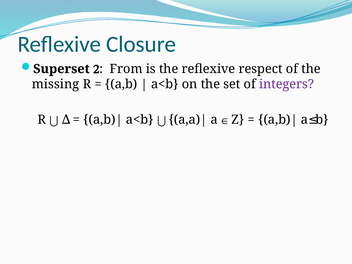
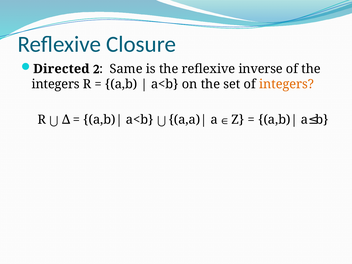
Superset: Superset -> Directed
From: From -> Same
respect: respect -> inverse
missing at (56, 84): missing -> integers
integers at (287, 84) colour: purple -> orange
